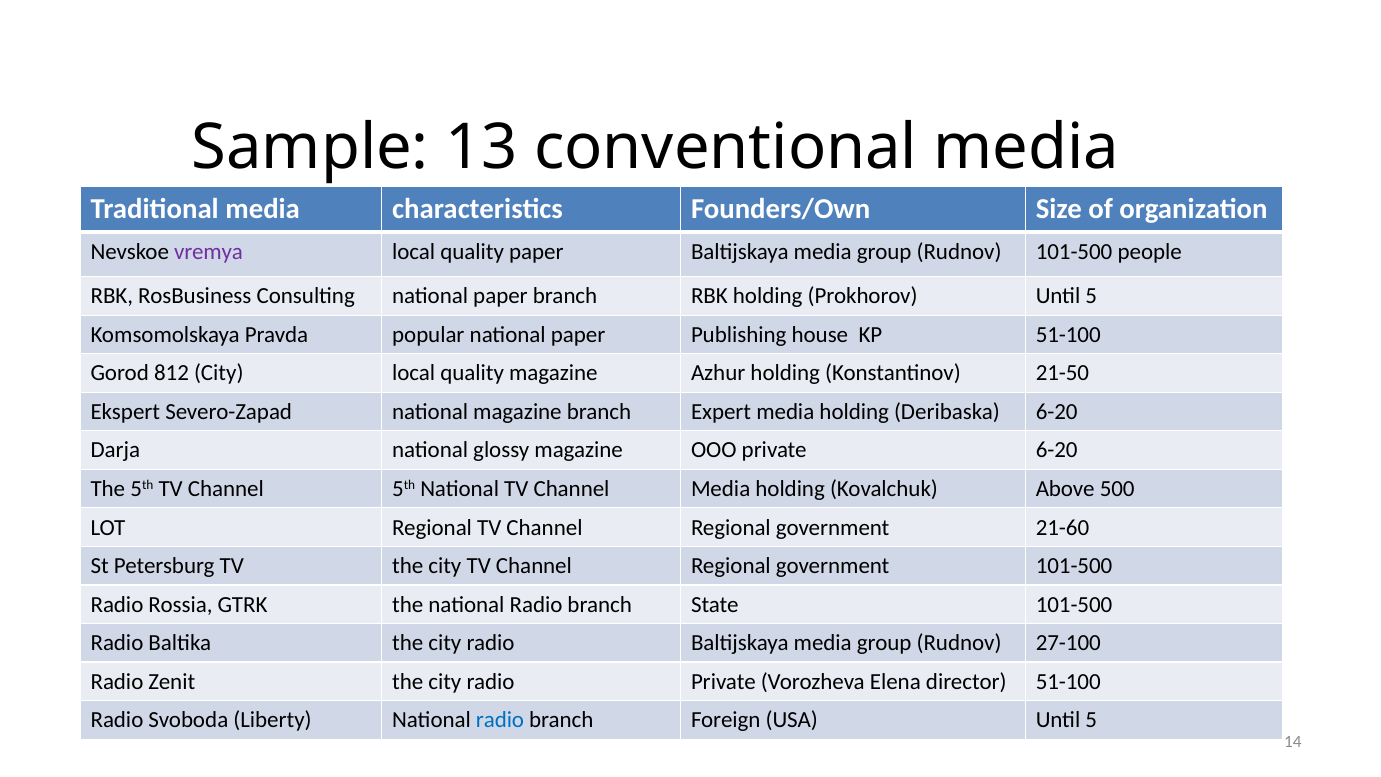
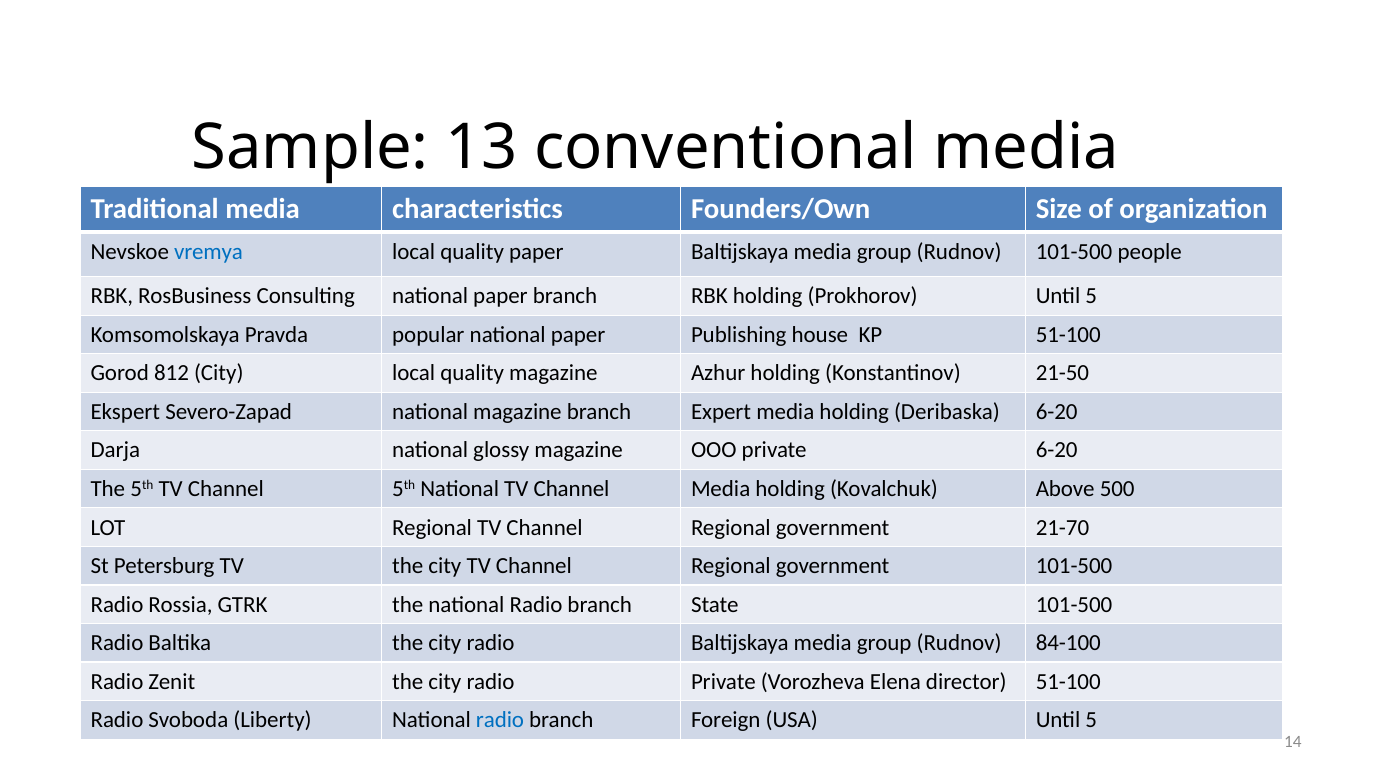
vremya colour: purple -> blue
21-60: 21-60 -> 21-70
27-100: 27-100 -> 84-100
